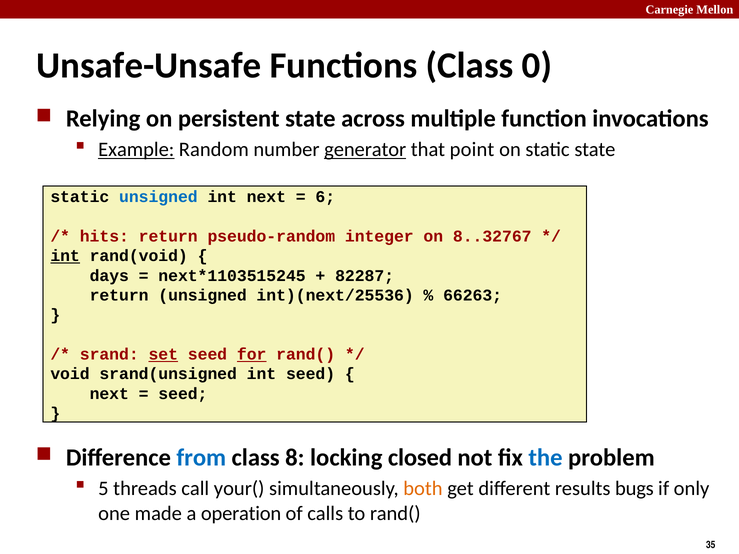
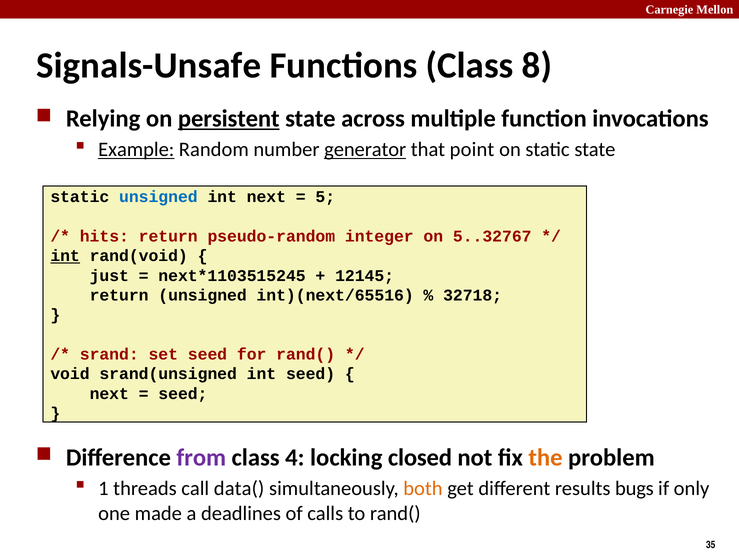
Unsafe-Unsafe: Unsafe-Unsafe -> Signals-Unsafe
0: 0 -> 8
persistent underline: none -> present
6: 6 -> 5
8..32767: 8..32767 -> 5..32767
days: days -> just
82287: 82287 -> 12145
int)(next/25536: int)(next/25536 -> int)(next/65516
66263: 66263 -> 32718
set underline: present -> none
for underline: present -> none
from colour: blue -> purple
8: 8 -> 4
the colour: blue -> orange
5: 5 -> 1
your(: your( -> data(
operation: operation -> deadlines
